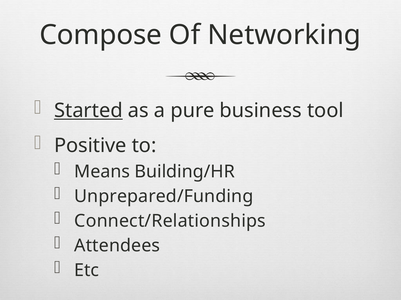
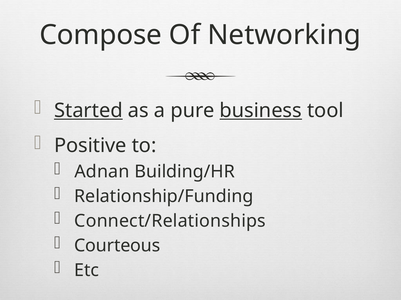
business underline: none -> present
Means: Means -> Adnan
Unprepared/Funding: Unprepared/Funding -> Relationship/Funding
Attendees: Attendees -> Courteous
